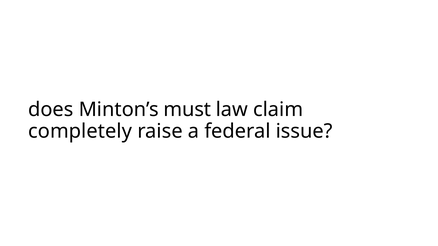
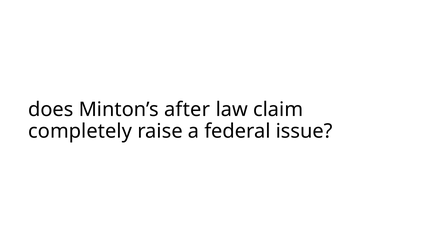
must: must -> after
